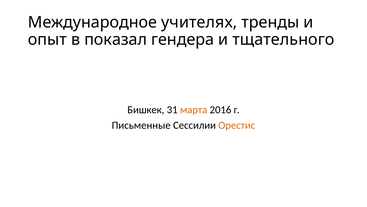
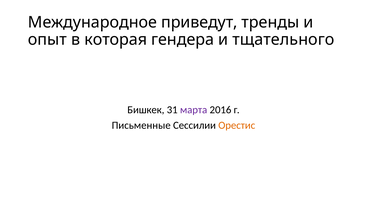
учителях: учителях -> приведут
показал: показал -> которая
марта colour: orange -> purple
